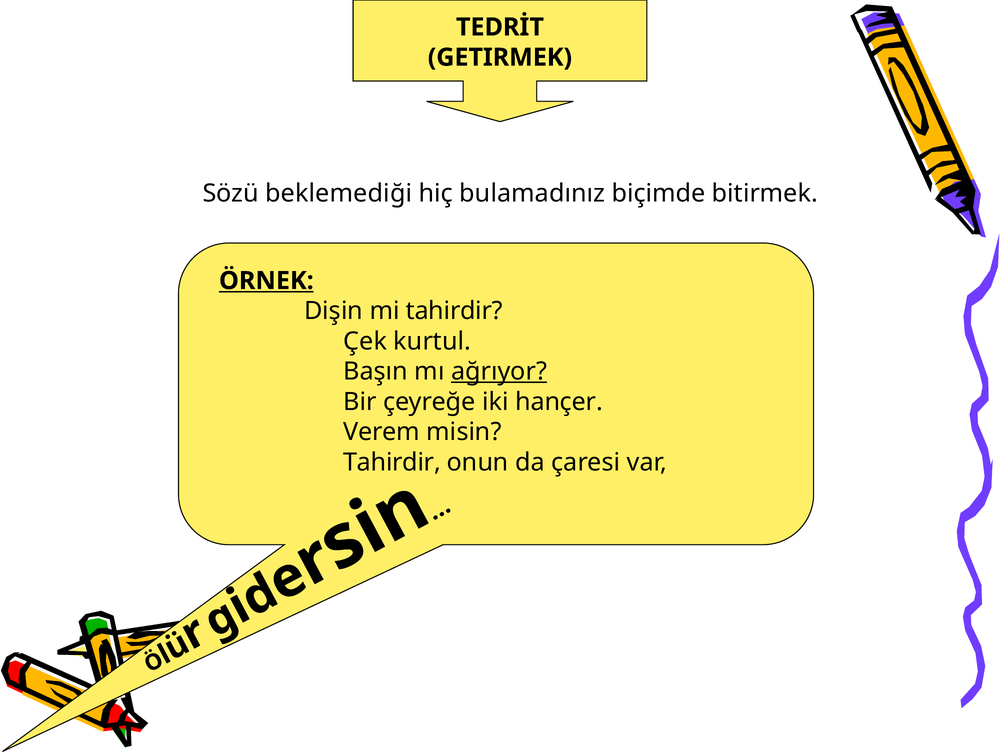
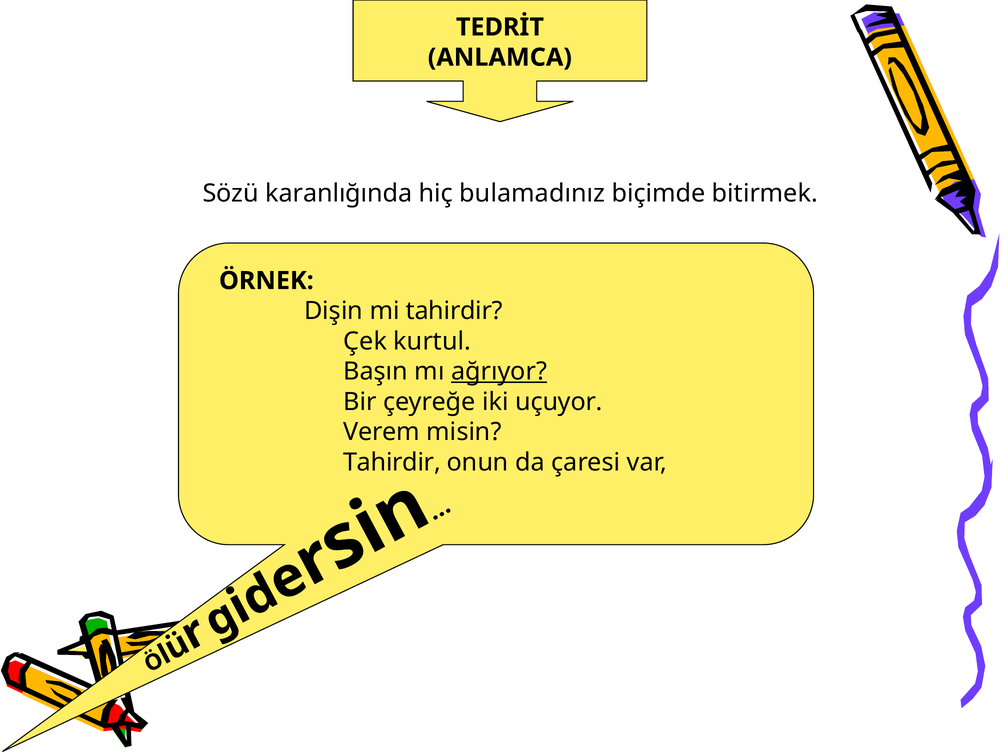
GETIRMEK: GETIRMEK -> ANLAMCA
beklemediği: beklemediği -> karanlığında
ÖRNEK underline: present -> none
hançer: hançer -> uçuyor
